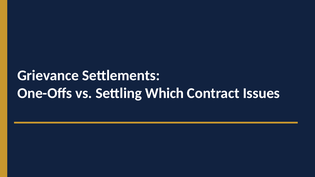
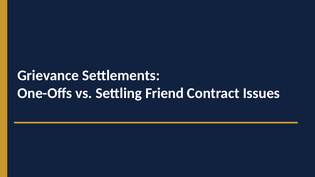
Which: Which -> Friend
